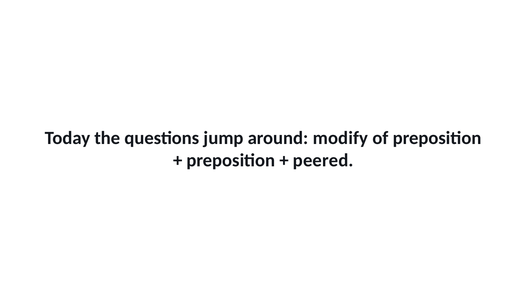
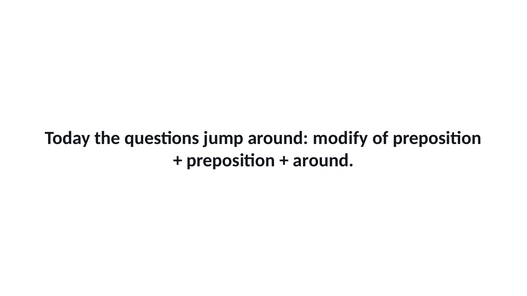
peered at (323, 161): peered -> around
